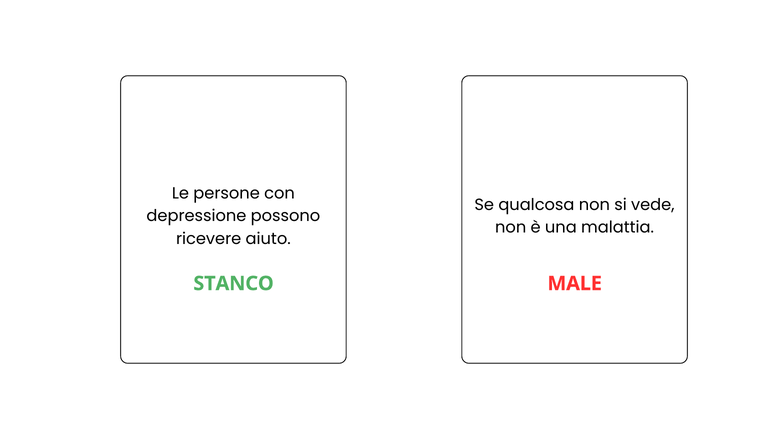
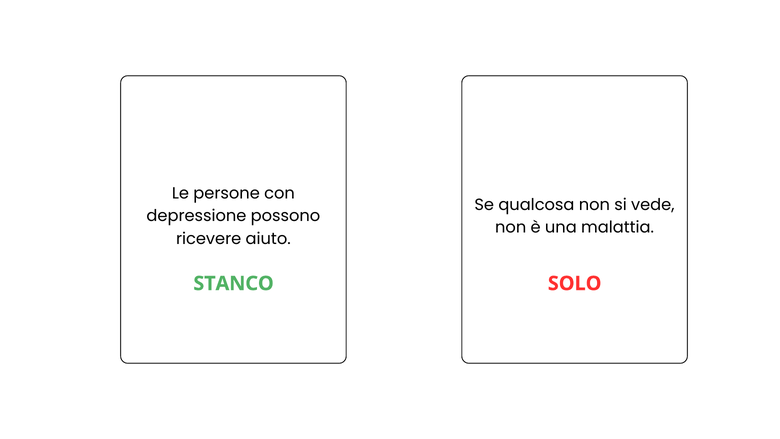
MALE: MALE -> SOLO
